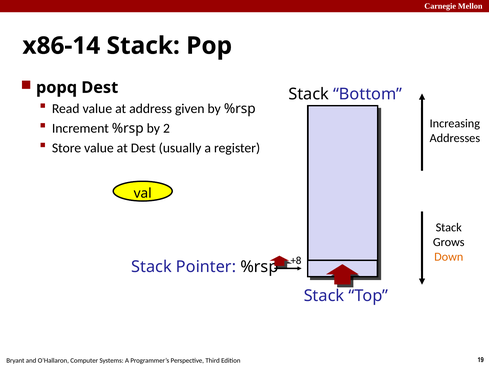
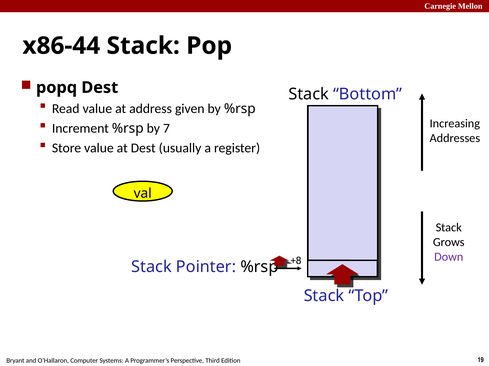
x86-14: x86-14 -> x86-44
2: 2 -> 7
Down colour: orange -> purple
